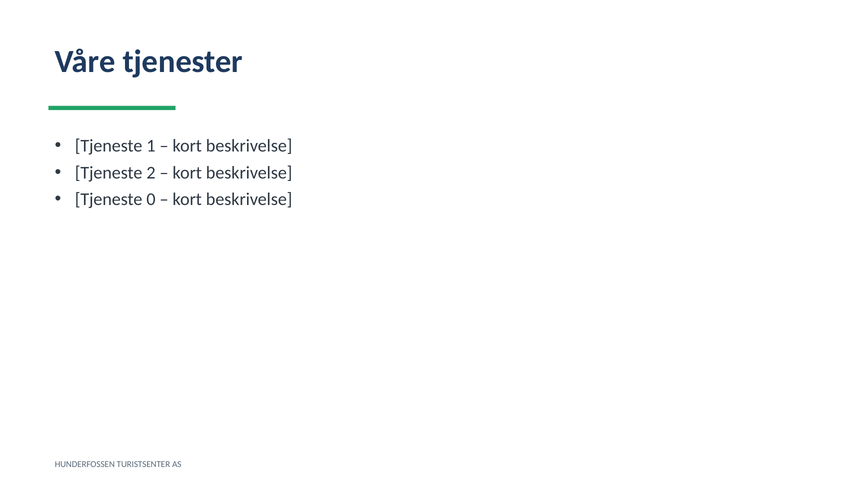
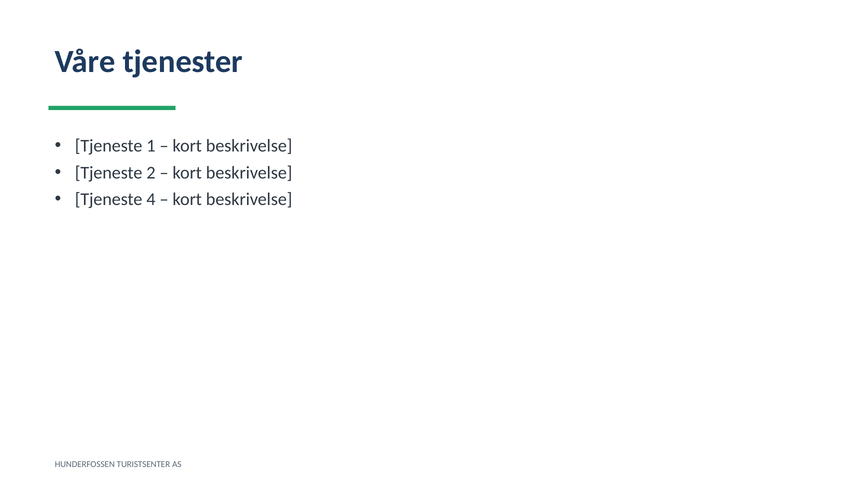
0: 0 -> 4
